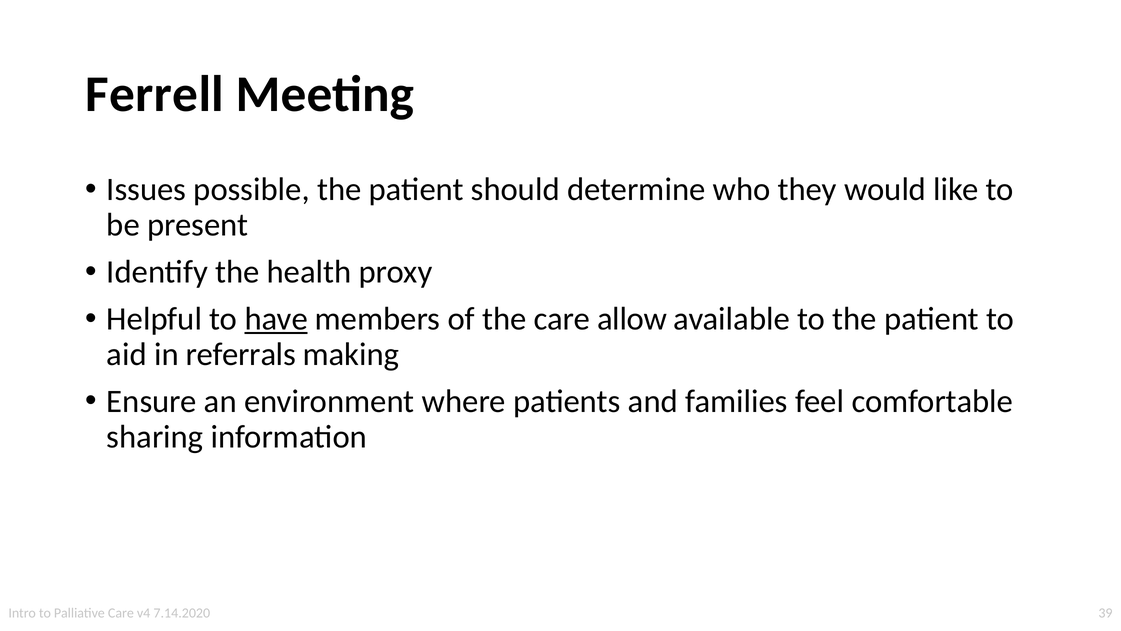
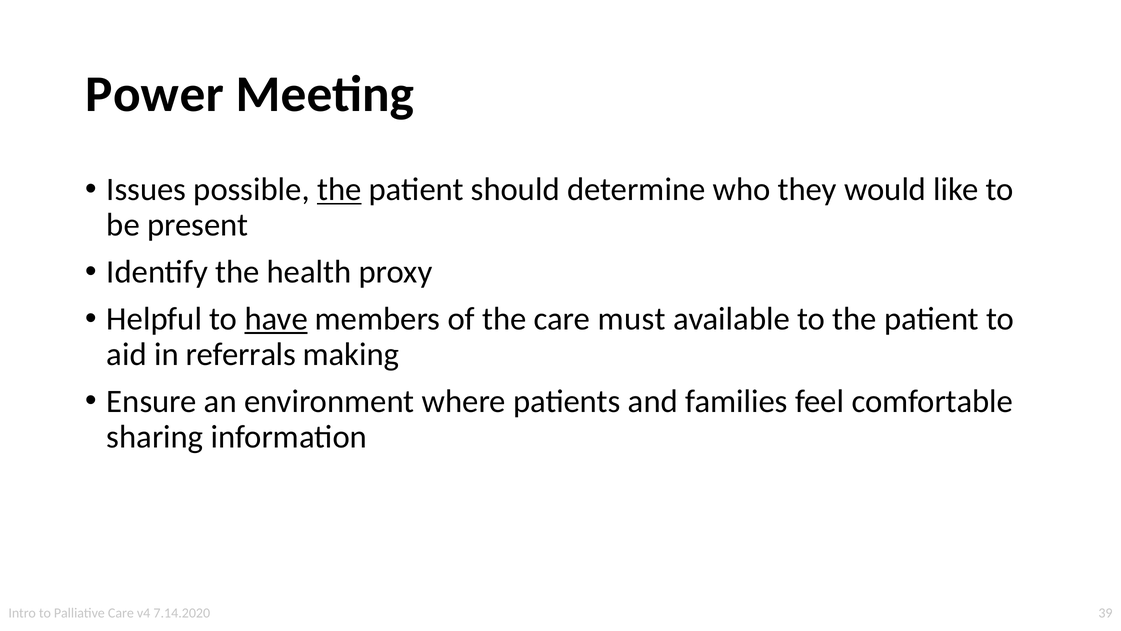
Ferrell: Ferrell -> Power
the at (339, 190) underline: none -> present
allow: allow -> must
